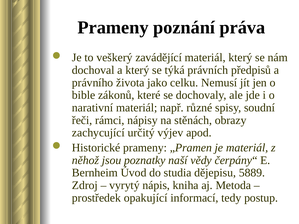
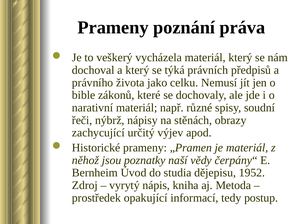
zavádějící: zavádějící -> vycházela
rámci: rámci -> nýbrž
5889: 5889 -> 1952
